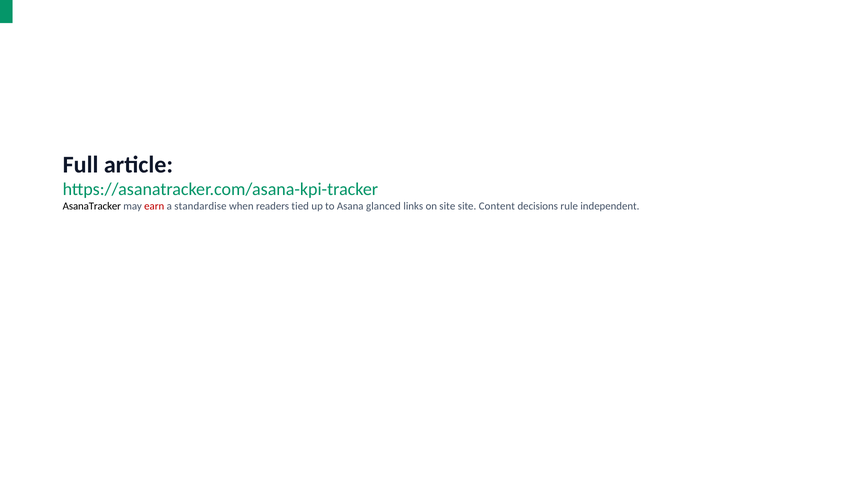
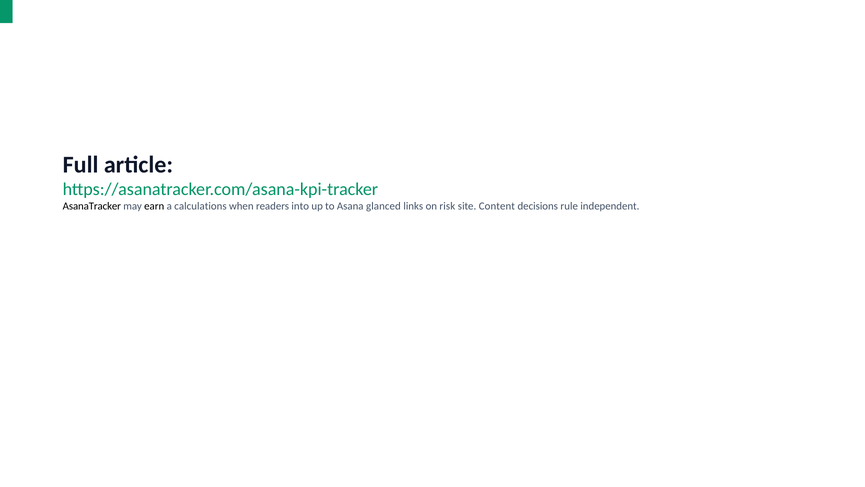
earn colour: red -> black
standardise: standardise -> calculations
tied: tied -> into
on site: site -> risk
